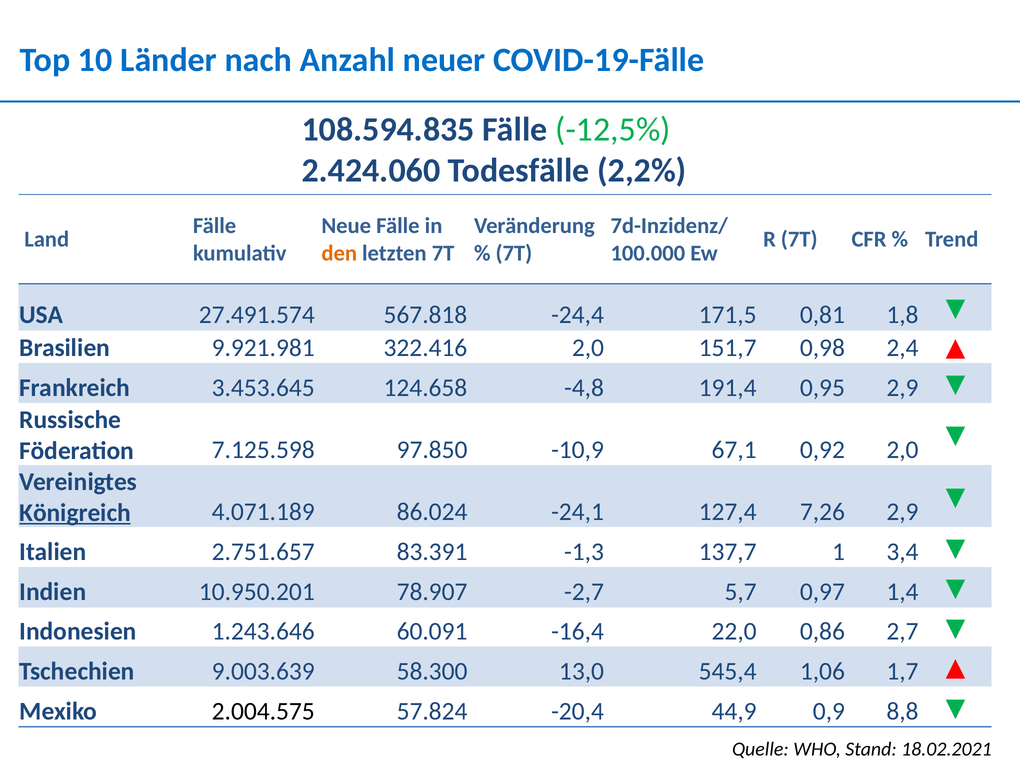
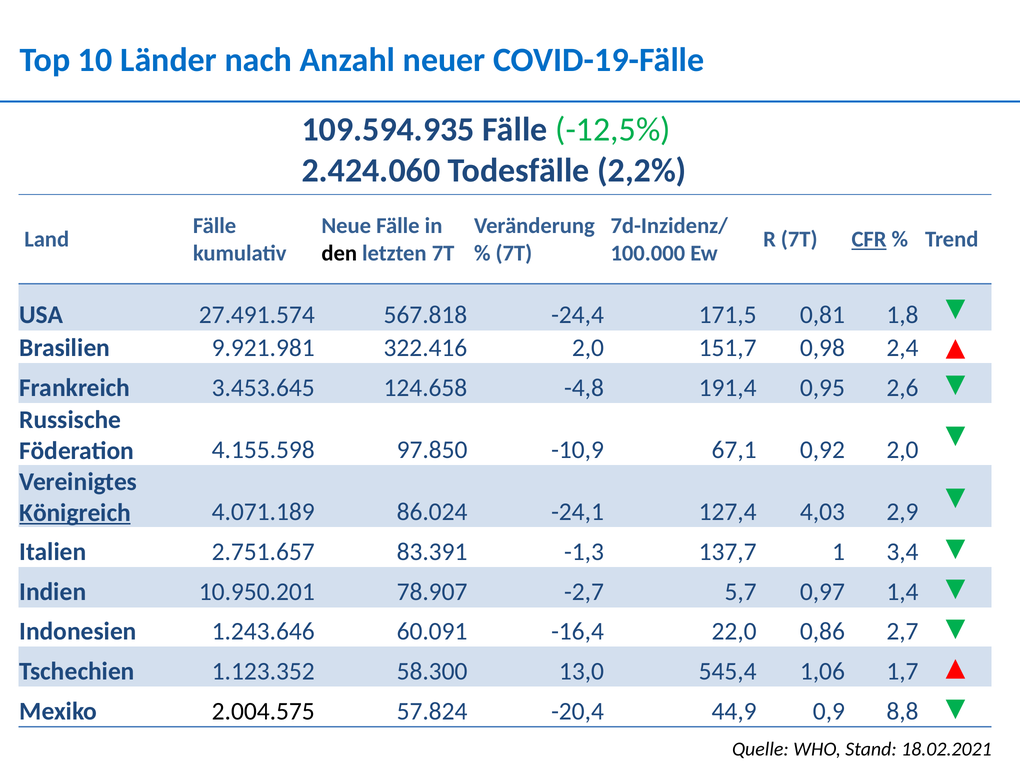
108.594.835: 108.594.835 -> 109.594.935
CFR underline: none -> present
den colour: orange -> black
0,95 2,9: 2,9 -> 2,6
7.125.598: 7.125.598 -> 4.155.598
7,26: 7,26 -> 4,03
9.003.639: 9.003.639 -> 1.123.352
